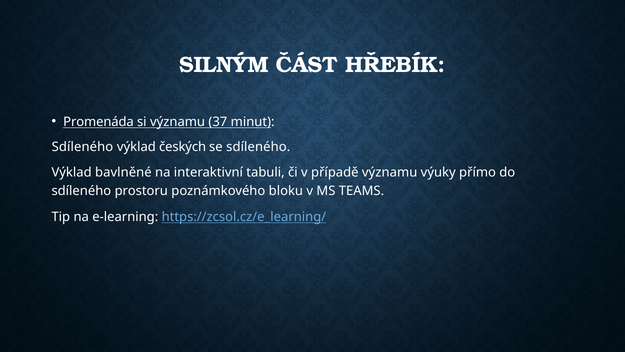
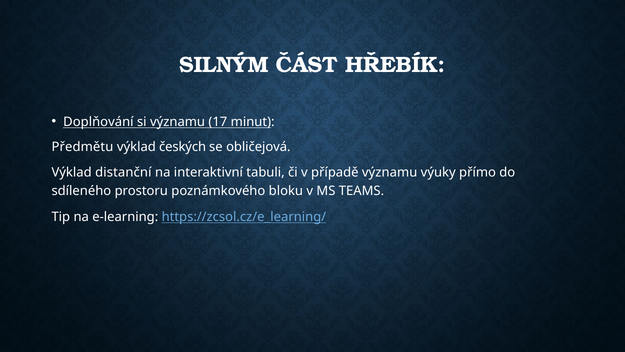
Promenáda: Promenáda -> Doplňování
37: 37 -> 17
Sdíleného at (82, 147): Sdíleného -> Předmětu
se sdíleného: sdíleného -> obličejová
bavlněné: bavlněné -> distanční
